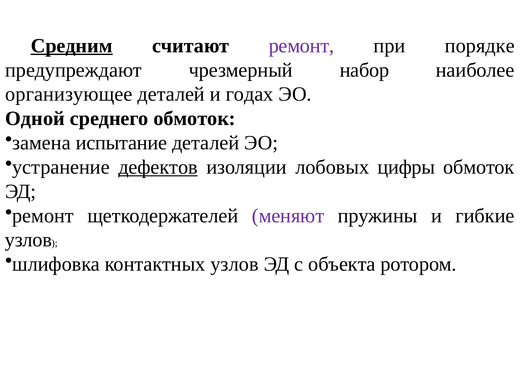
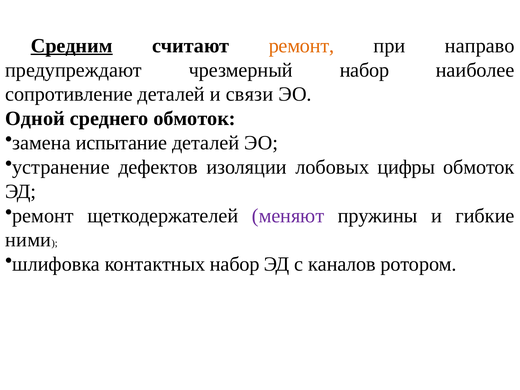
ремонт at (301, 46) colour: purple -> orange
порядке: порядке -> направо
организующее: организующее -> сопротивление
годах: годах -> связи
дефектов underline: present -> none
узлов at (28, 240): узлов -> ними
контактных узлов: узлов -> набор
объекта: объекта -> каналов
